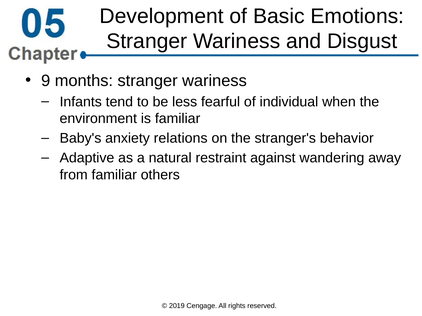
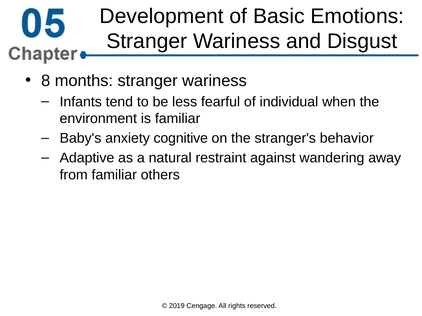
9: 9 -> 8
relations: relations -> cognitive
